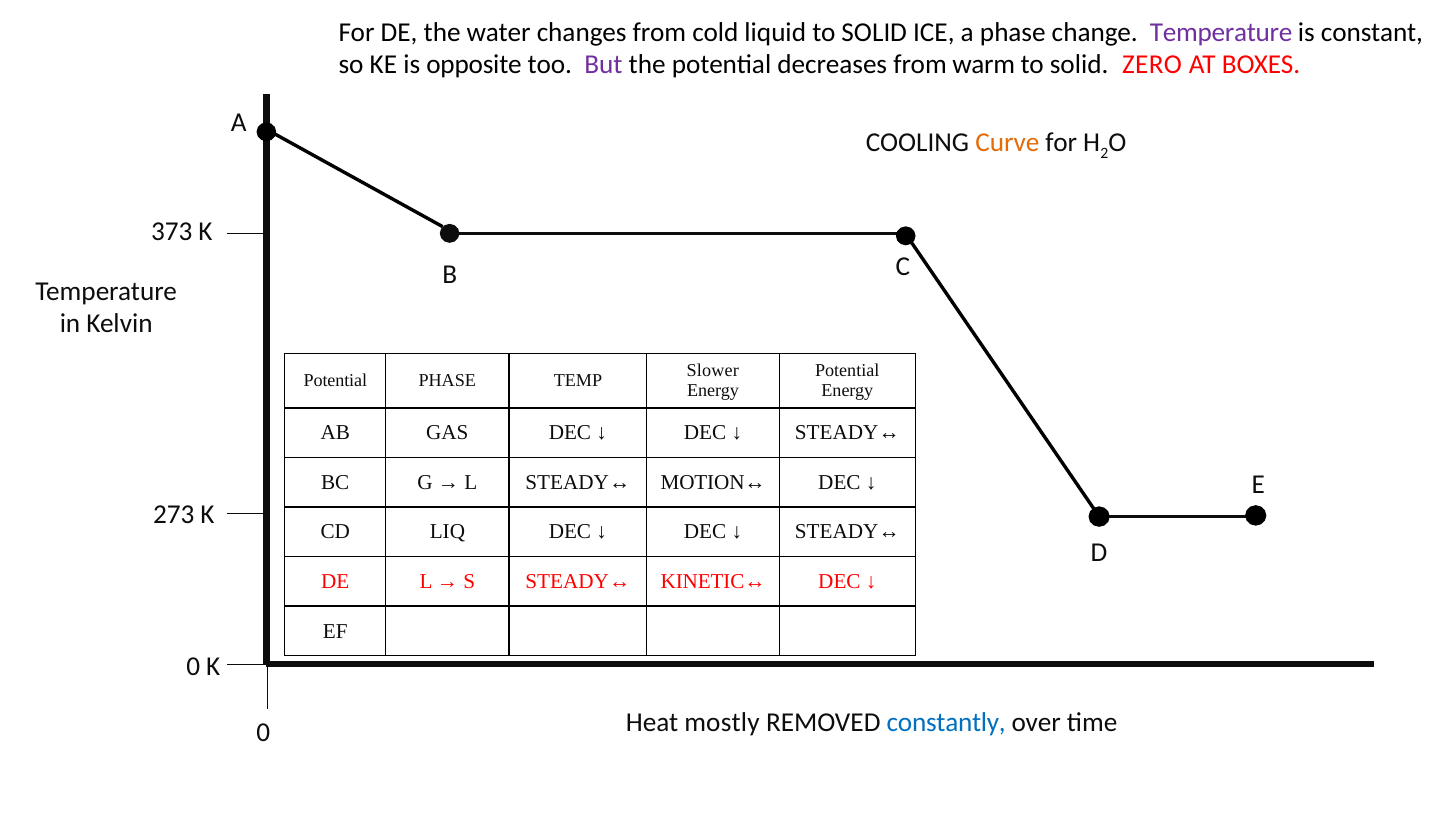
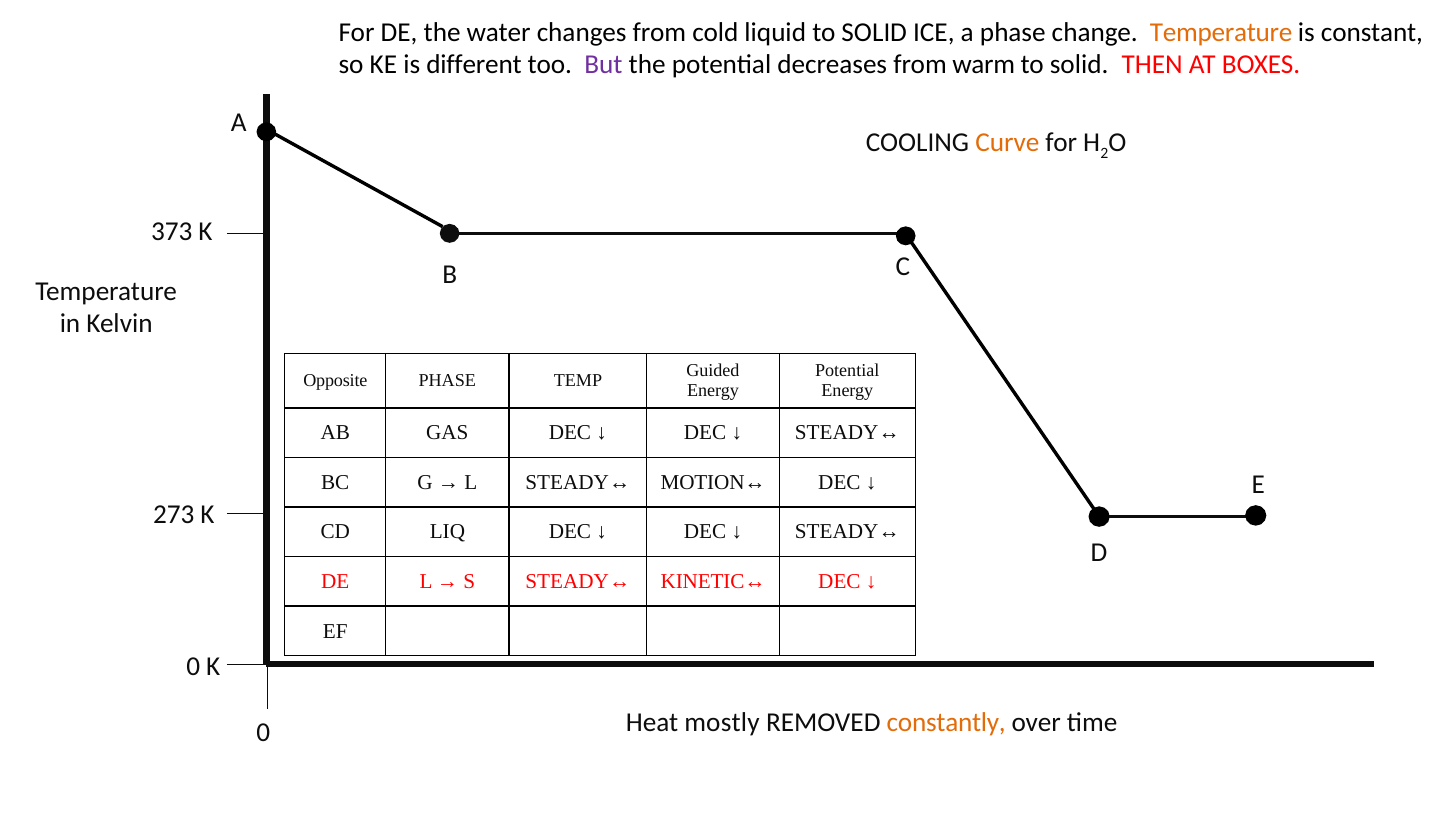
Temperature at (1221, 32) colour: purple -> orange
opposite: opposite -> different
ZERO: ZERO -> THEN
Slower: Slower -> Guided
Potential at (335, 381): Potential -> Opposite
constantly colour: blue -> orange
